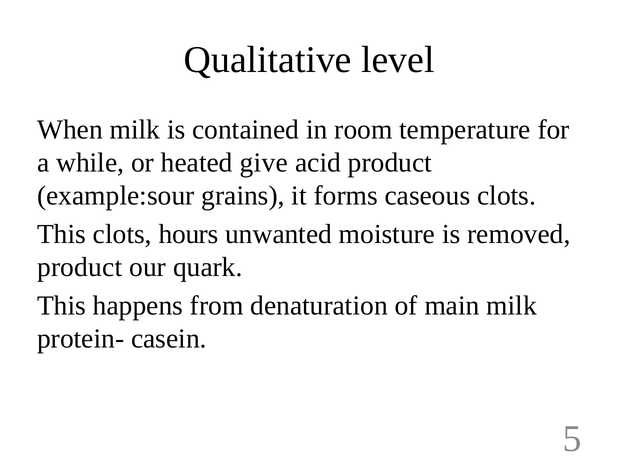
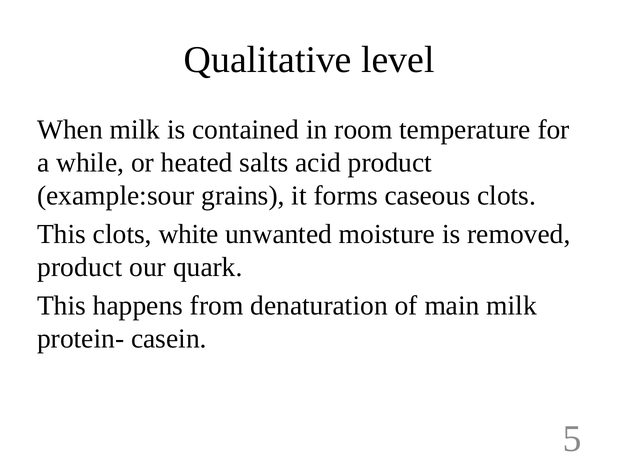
give: give -> salts
hours: hours -> white
